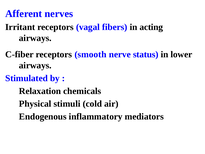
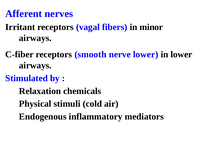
acting: acting -> minor
nerve status: status -> lower
